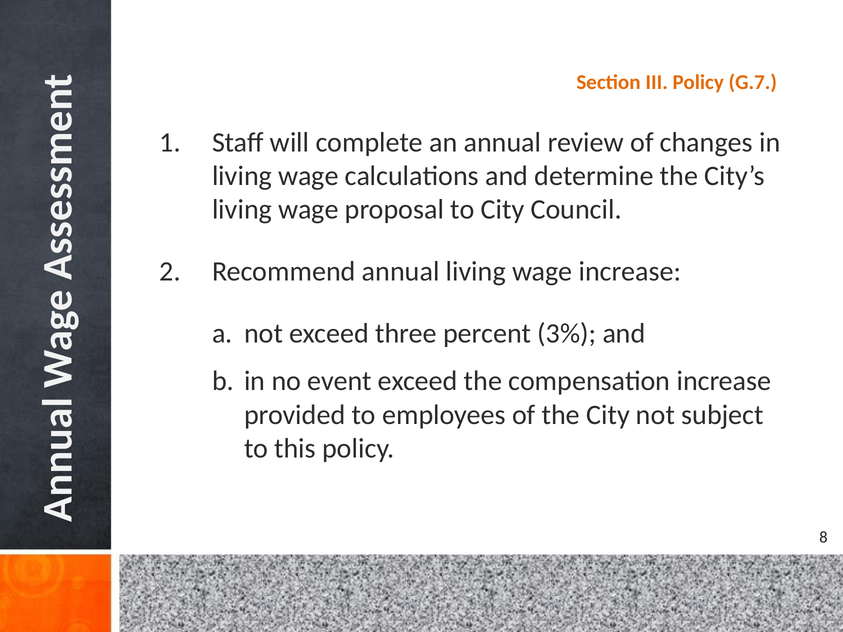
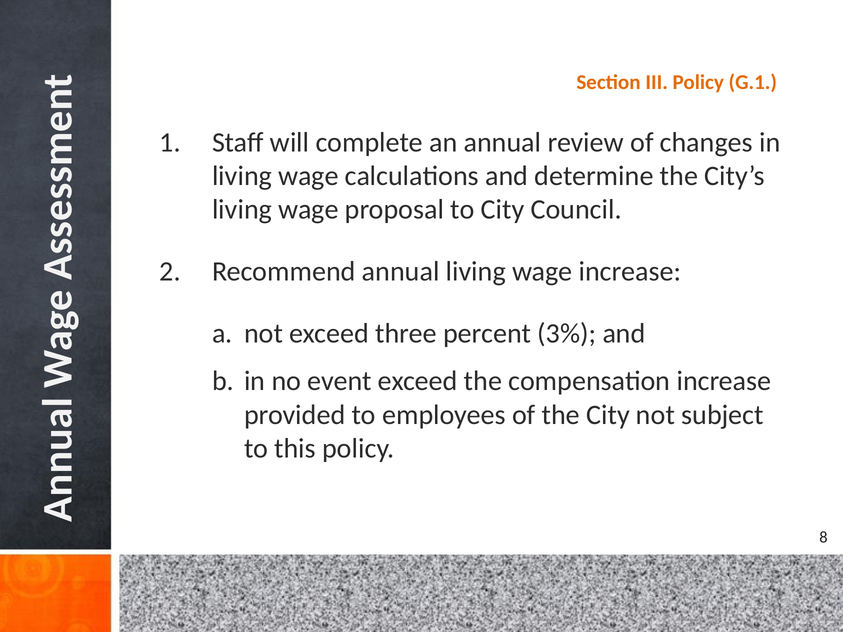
G.7: G.7 -> G.1
